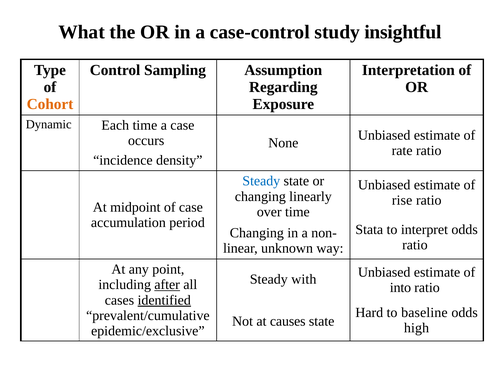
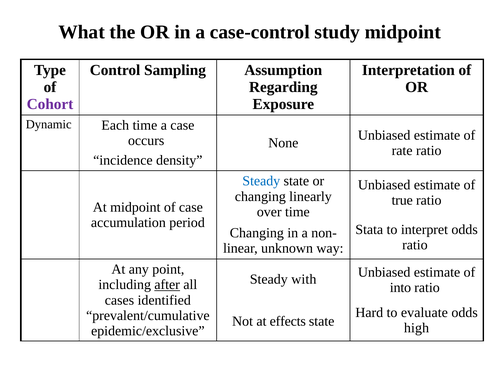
study insightful: insightful -> midpoint
Cohort colour: orange -> purple
rise: rise -> true
identified underline: present -> none
baseline: baseline -> evaluate
causes: causes -> effects
